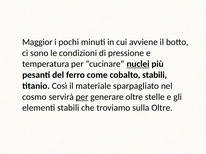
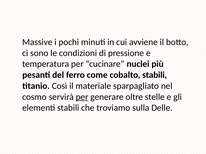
Maggior: Maggior -> Massive
nuclei underline: present -> none
sulla Oltre: Oltre -> Delle
